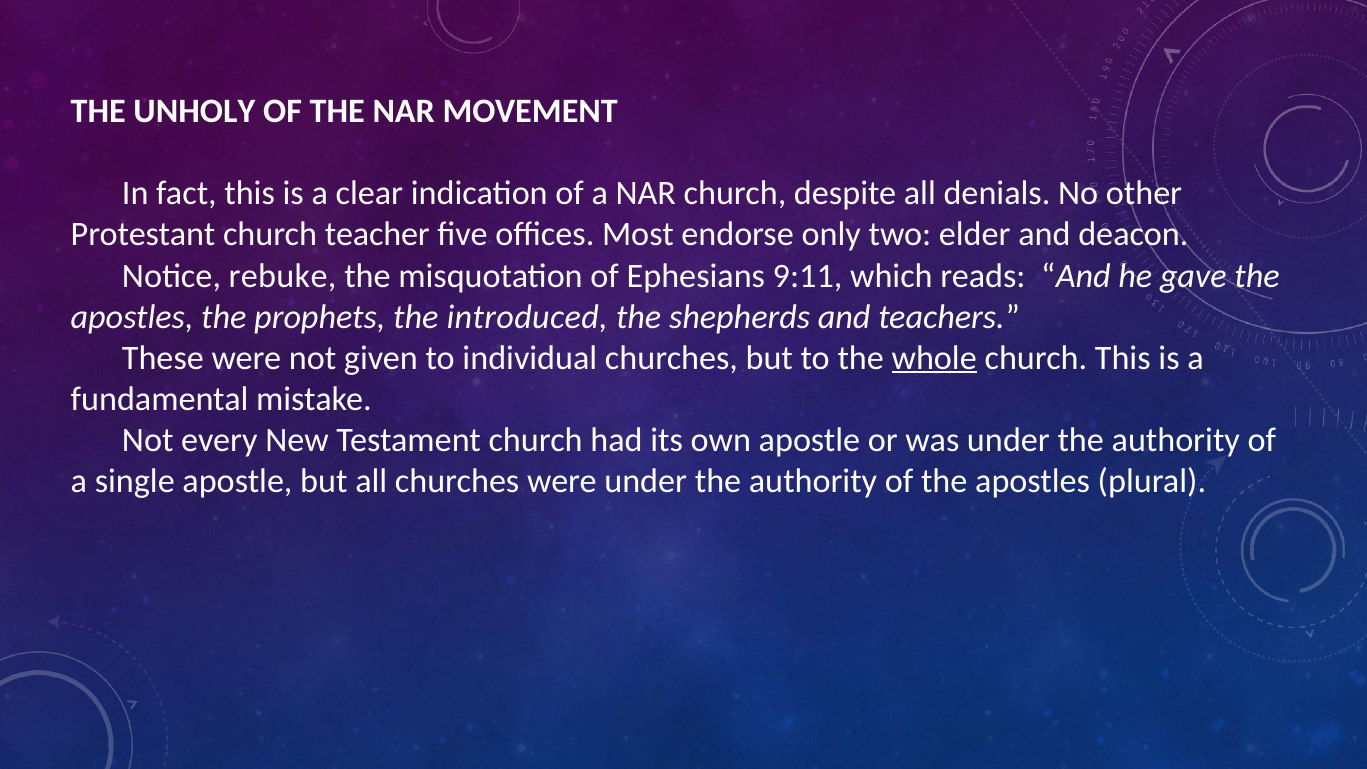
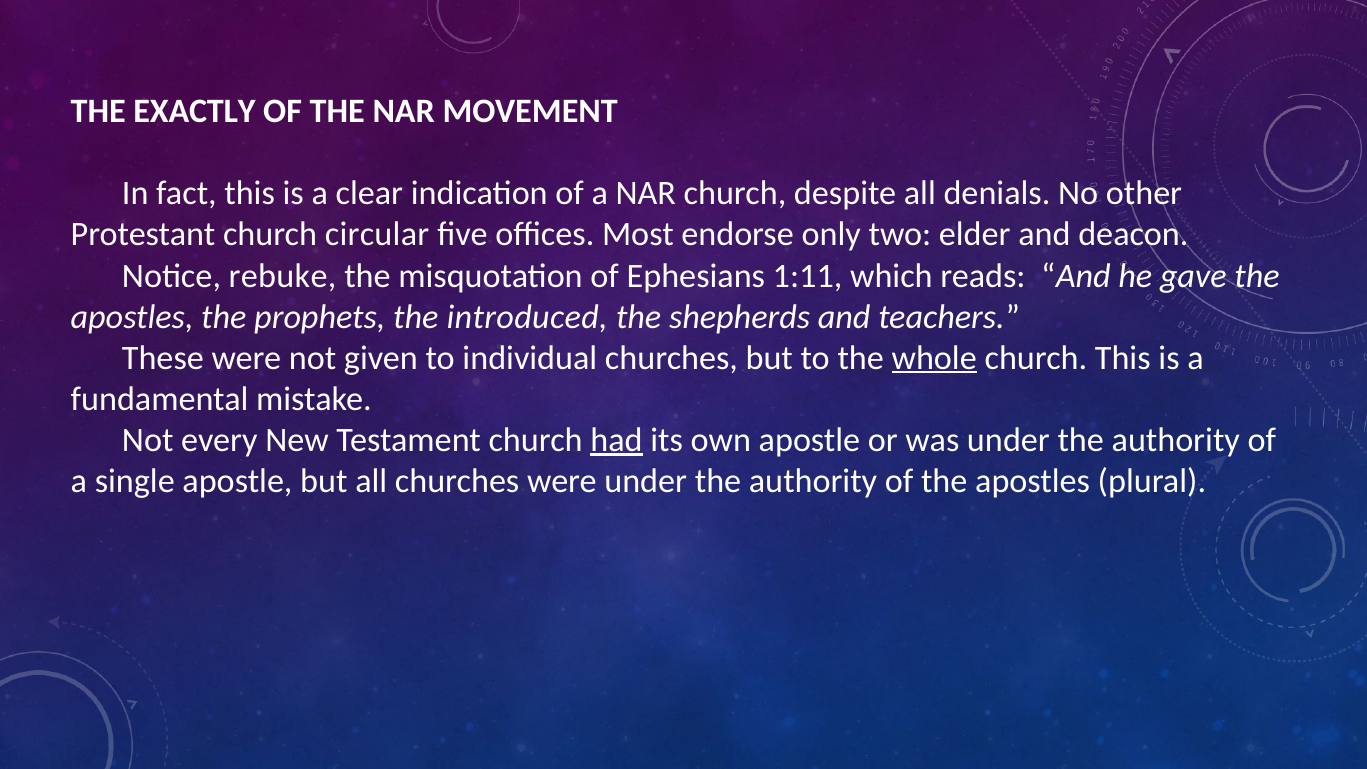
UNHOLY: UNHOLY -> EXACTLY
teacher: teacher -> circular
9:11: 9:11 -> 1:11
had underline: none -> present
